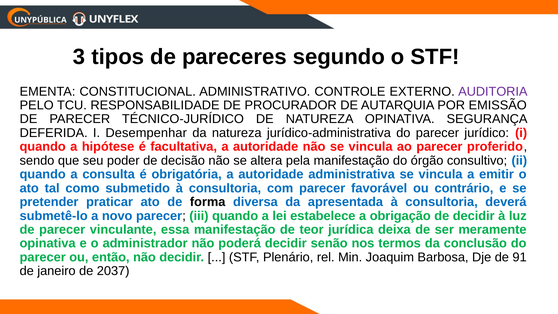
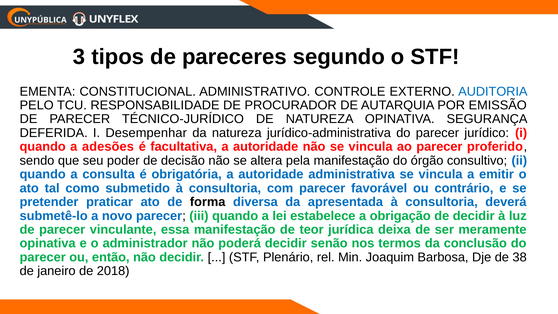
AUDITORIA colour: purple -> blue
hipótese: hipótese -> adesões
91: 91 -> 38
2037: 2037 -> 2018
